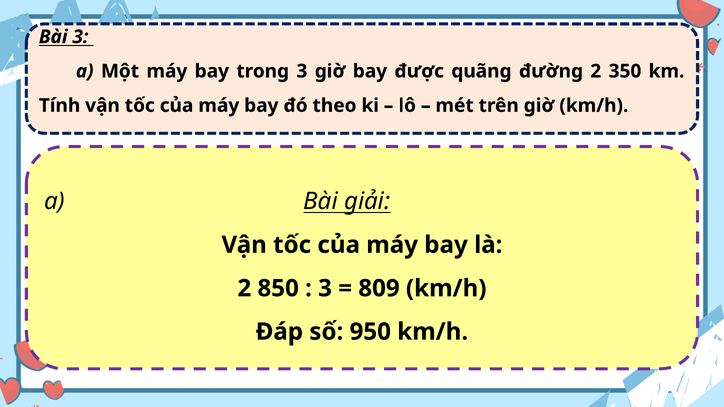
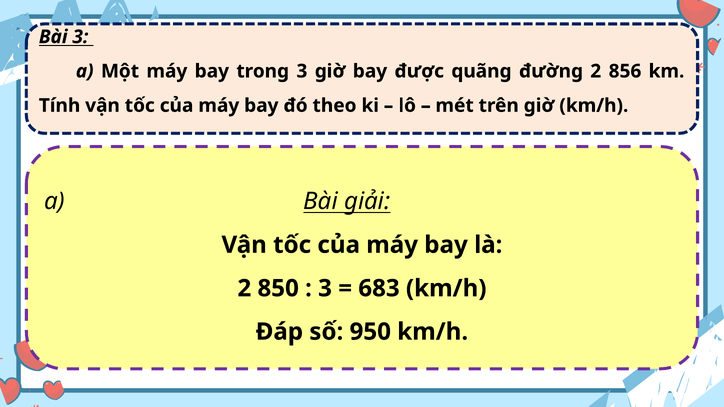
350: 350 -> 856
809: 809 -> 683
